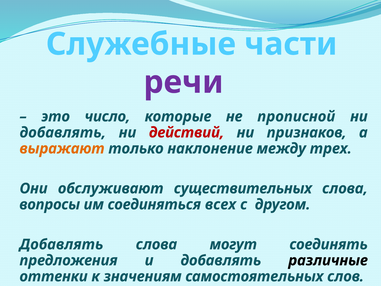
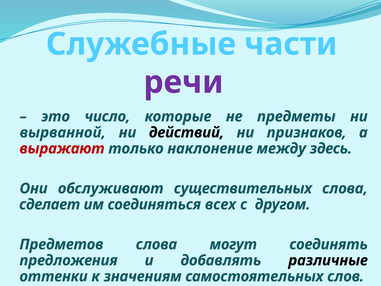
прописной: прописной -> предметы
добавлять at (63, 132): добавлять -> вырванной
действий colour: red -> black
выражают colour: orange -> red
трех: трех -> здесь
вопросы: вопросы -> сделает
Добавлять at (61, 244): Добавлять -> Предметов
